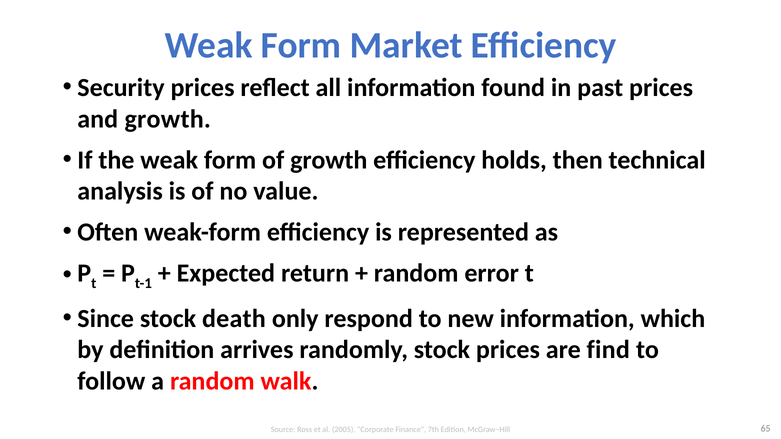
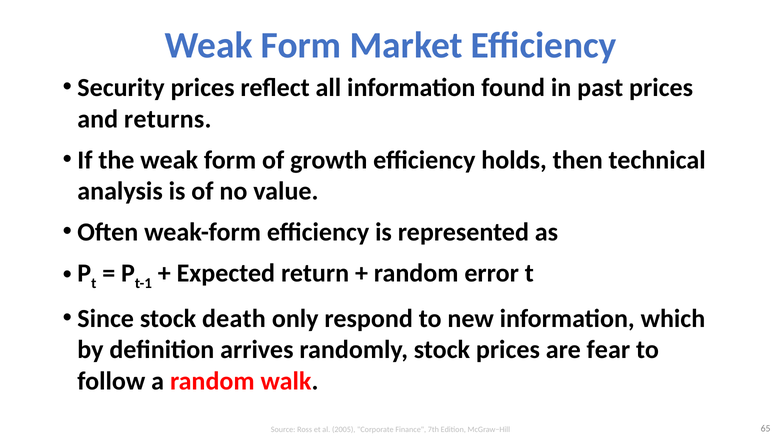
and growth: growth -> returns
find: find -> fear
